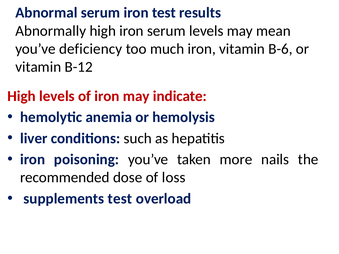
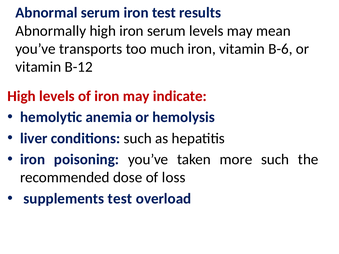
deficiency: deficiency -> transports
more nails: nails -> such
